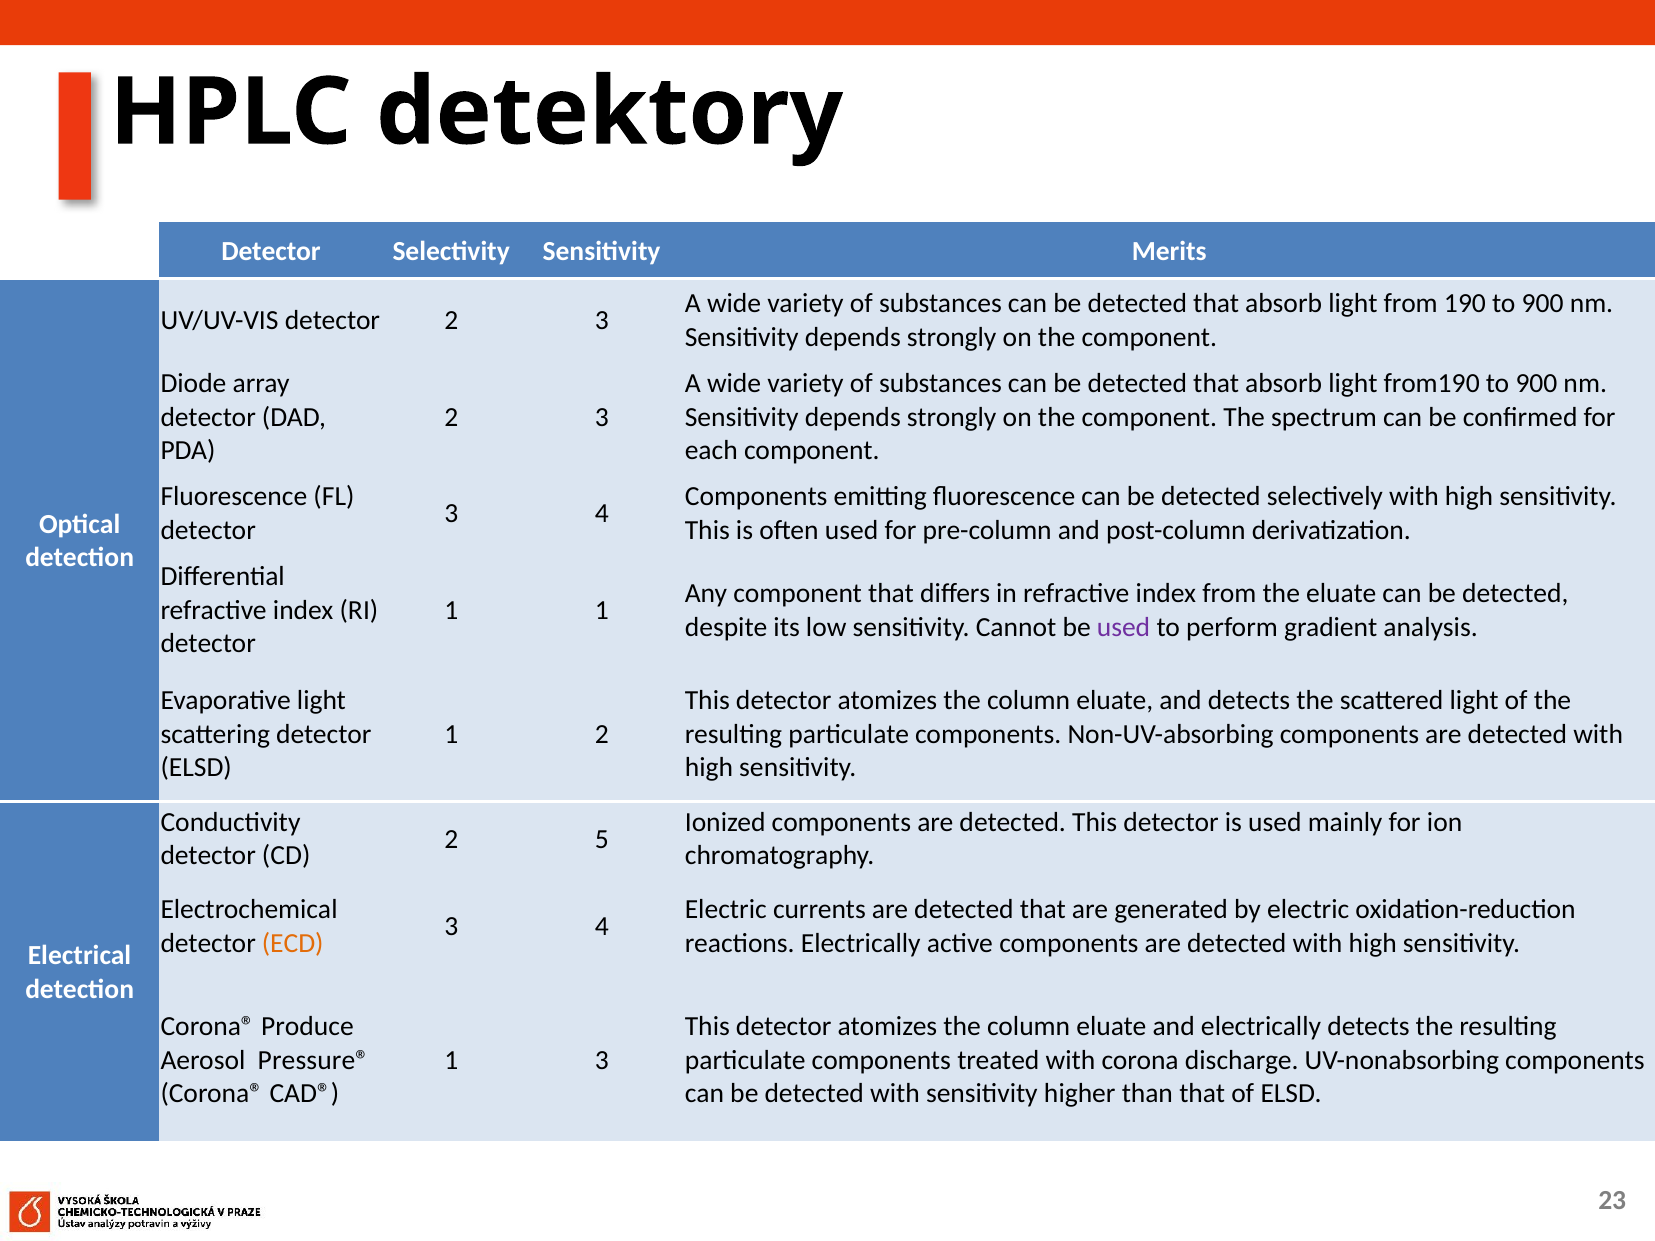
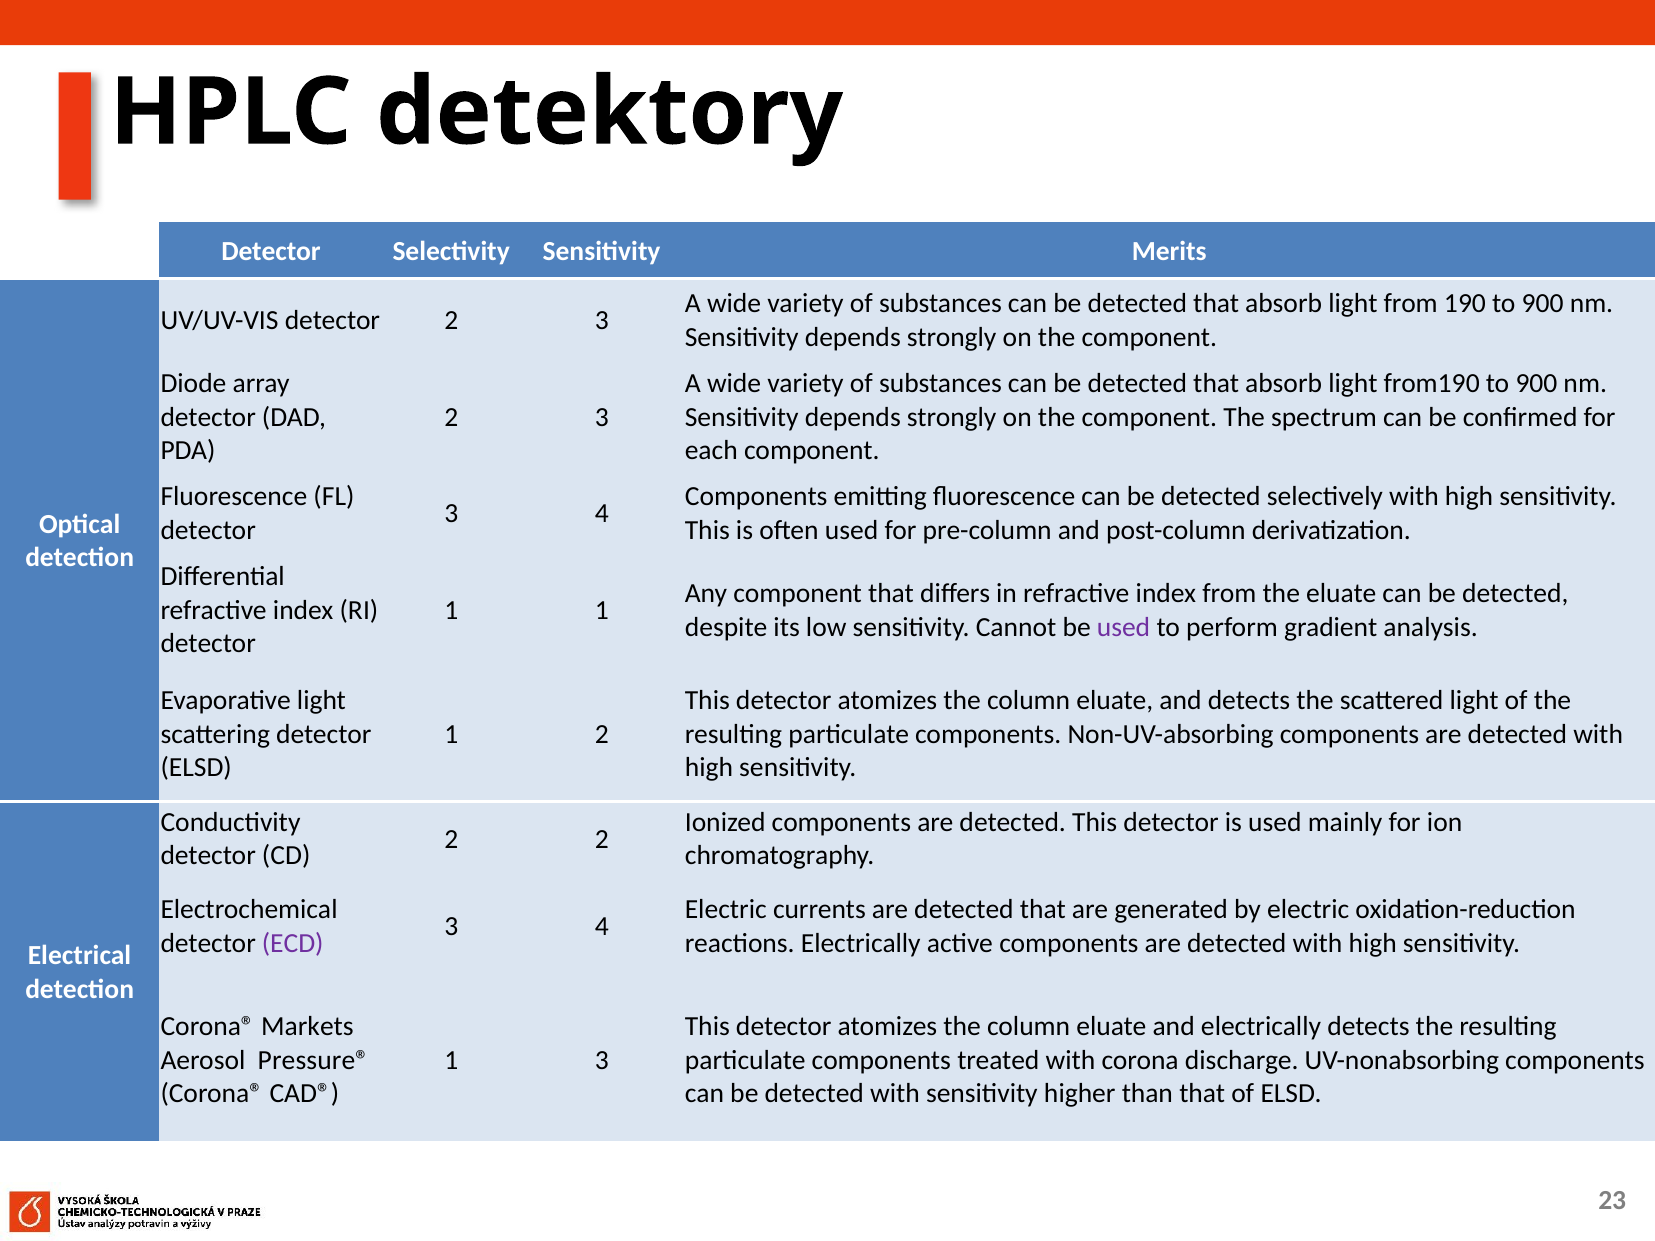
2 5: 5 -> 2
ECD colour: orange -> purple
Produce: Produce -> Markets
